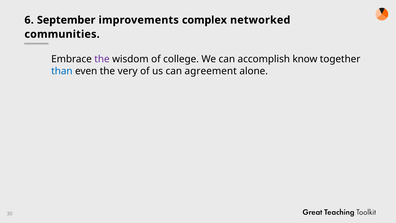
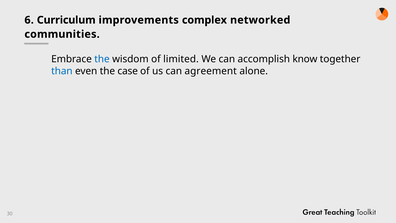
September: September -> Curriculum
the at (102, 59) colour: purple -> blue
college: college -> limited
very: very -> case
